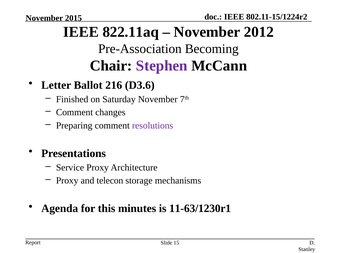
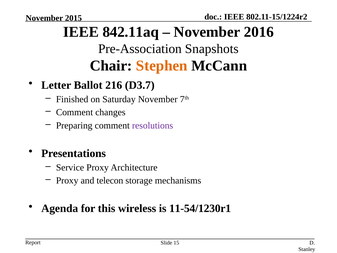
822.11aq: 822.11aq -> 842.11aq
2012: 2012 -> 2016
Becoming: Becoming -> Snapshots
Stephen colour: purple -> orange
D3.6: D3.6 -> D3.7
minutes: minutes -> wireless
11-63/1230r1: 11-63/1230r1 -> 11-54/1230r1
